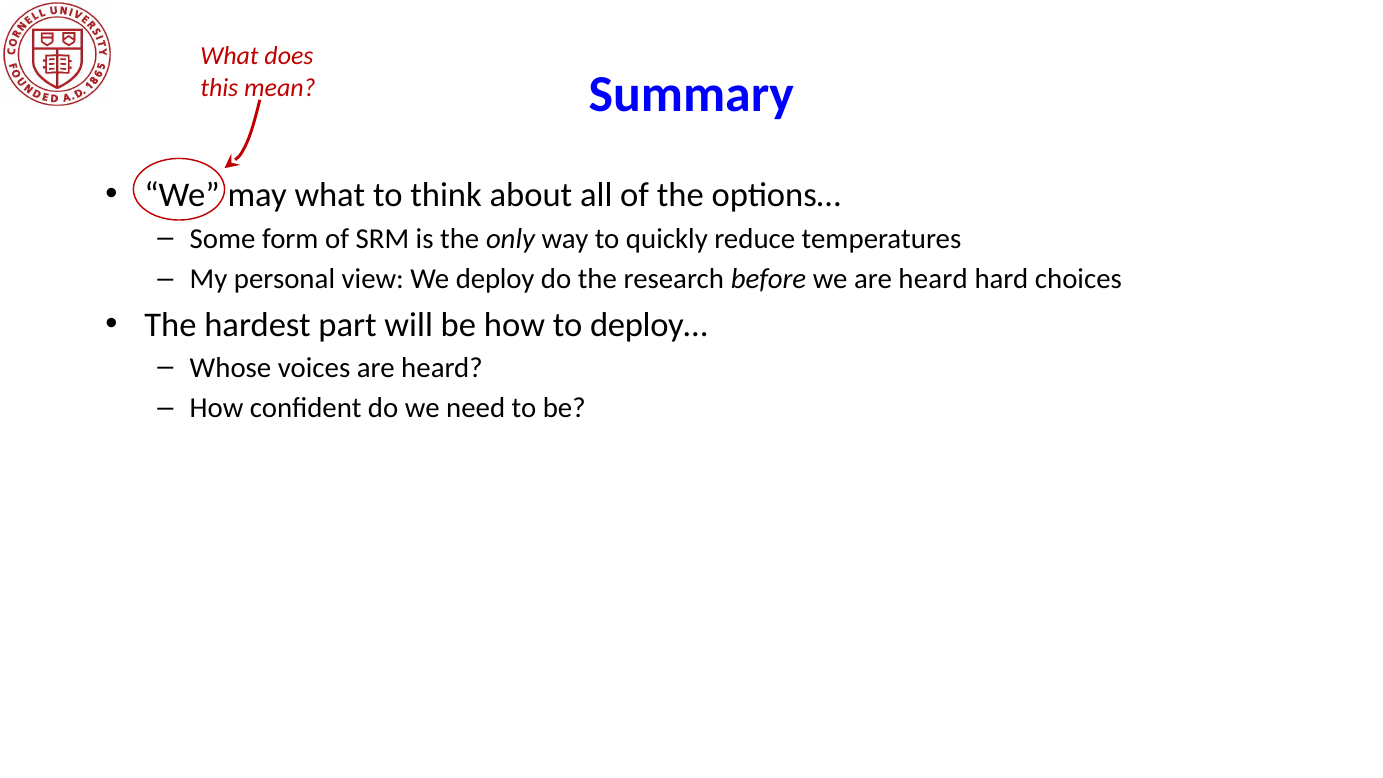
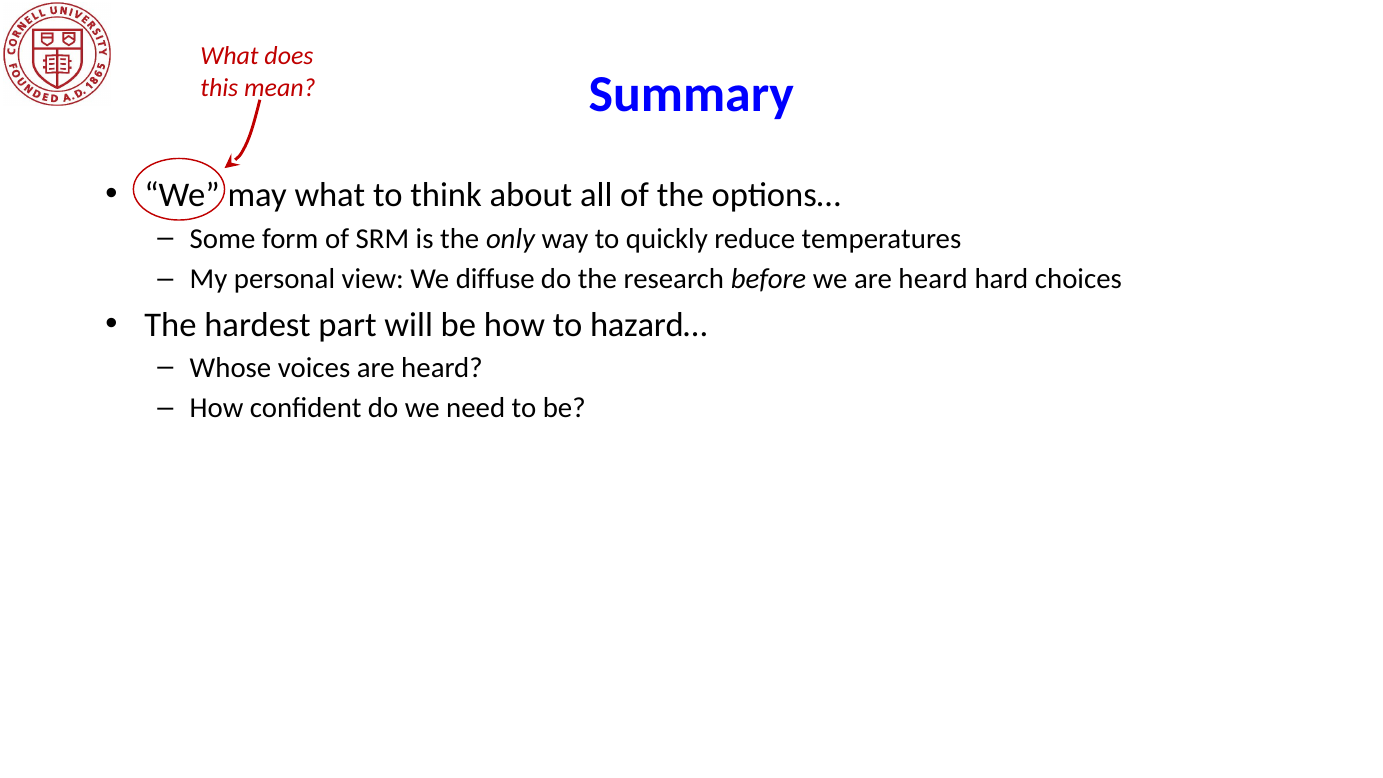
deploy: deploy -> diffuse
deploy…: deploy… -> hazard…
